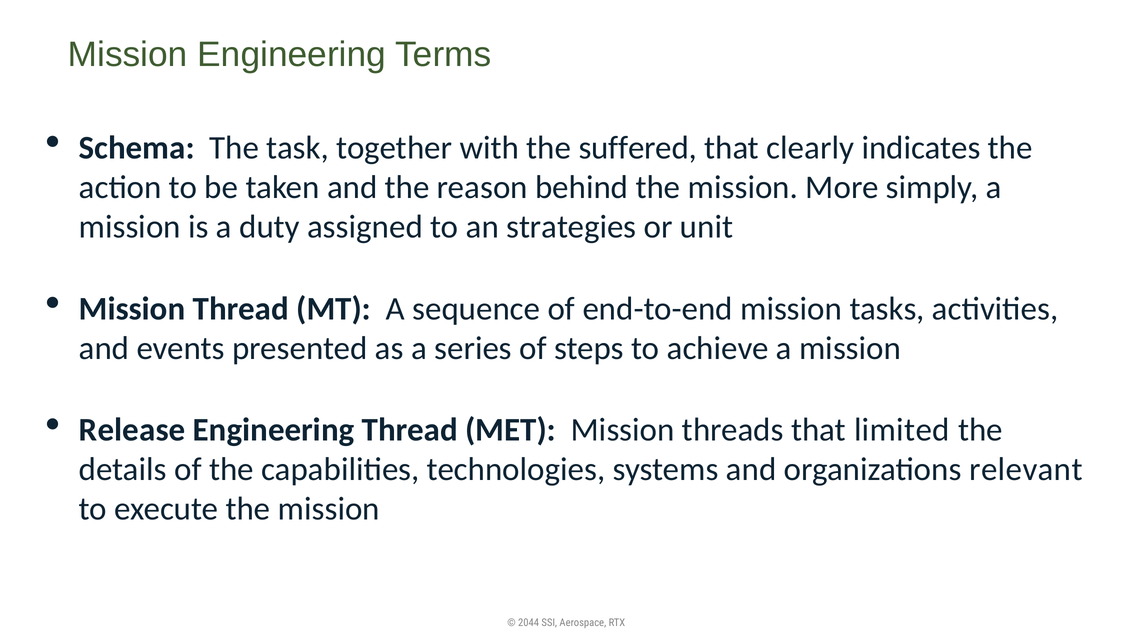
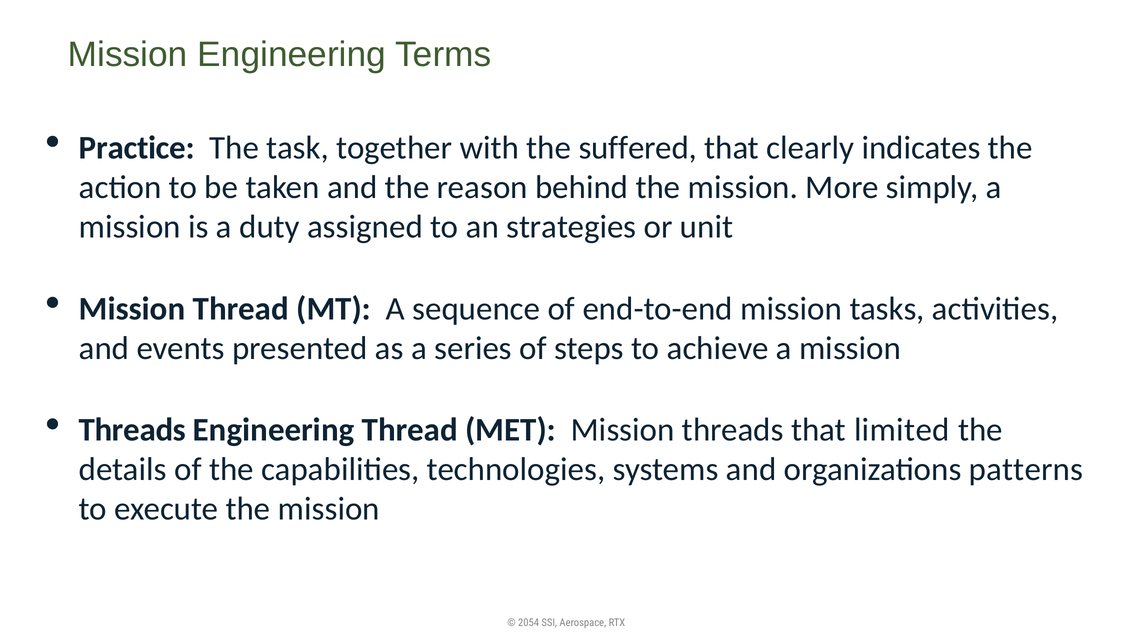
Schema: Schema -> Practice
Release at (132, 430): Release -> Threads
relevant: relevant -> patterns
2044: 2044 -> 2054
